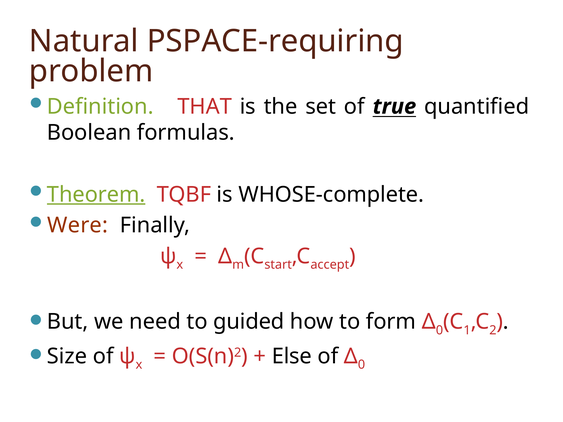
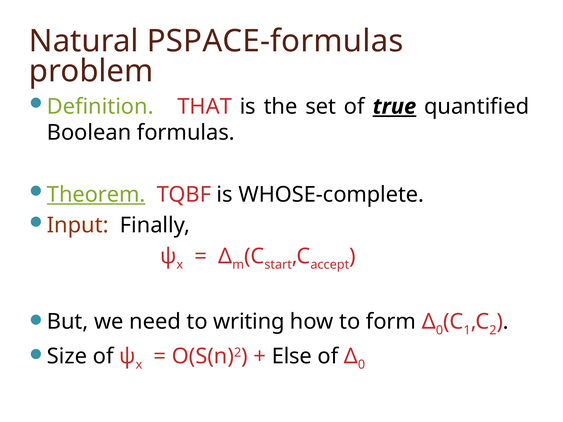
PSPACE-requiring: PSPACE-requiring -> PSPACE-formulas
true underline: none -> present
Were: Were -> Input
guided: guided -> writing
